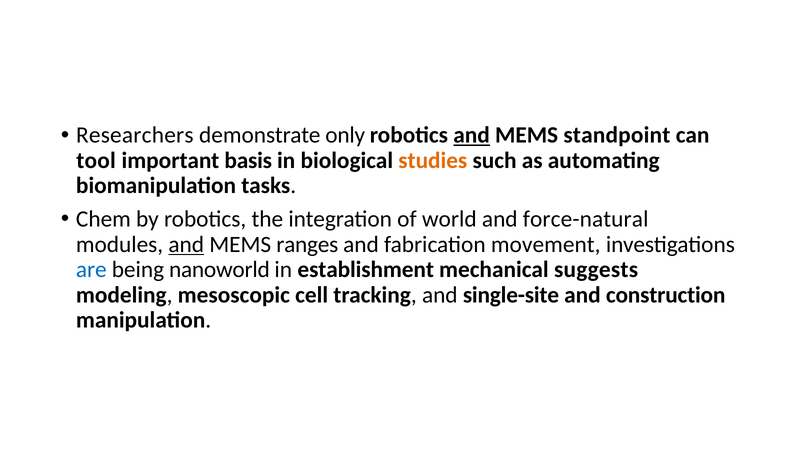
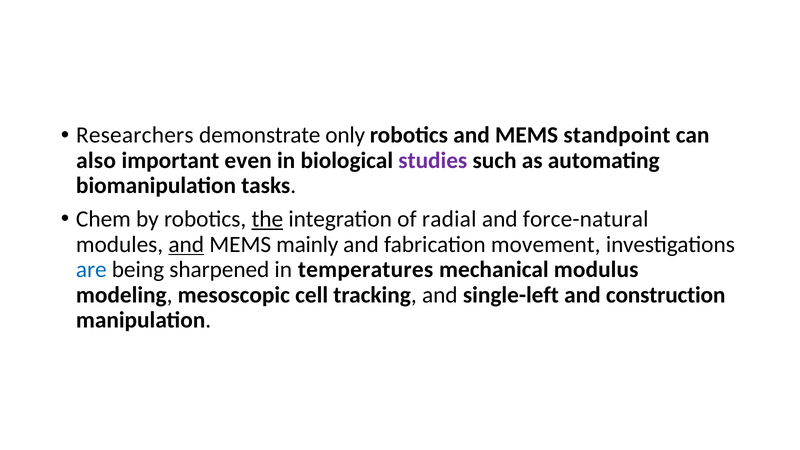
and at (472, 135) underline: present -> none
tool: tool -> also
basis: basis -> even
studies colour: orange -> purple
the underline: none -> present
world: world -> radial
ranges: ranges -> mainly
nanoworld: nanoworld -> sharpened
establishment: establishment -> temperatures
suggests: suggests -> modulus
single-site: single-site -> single-left
